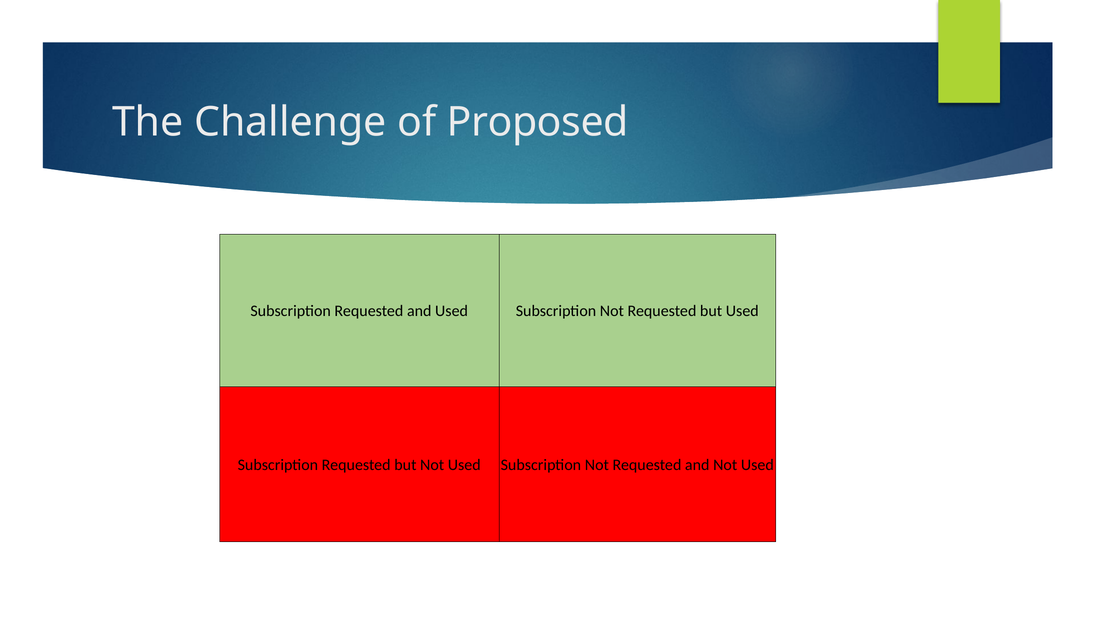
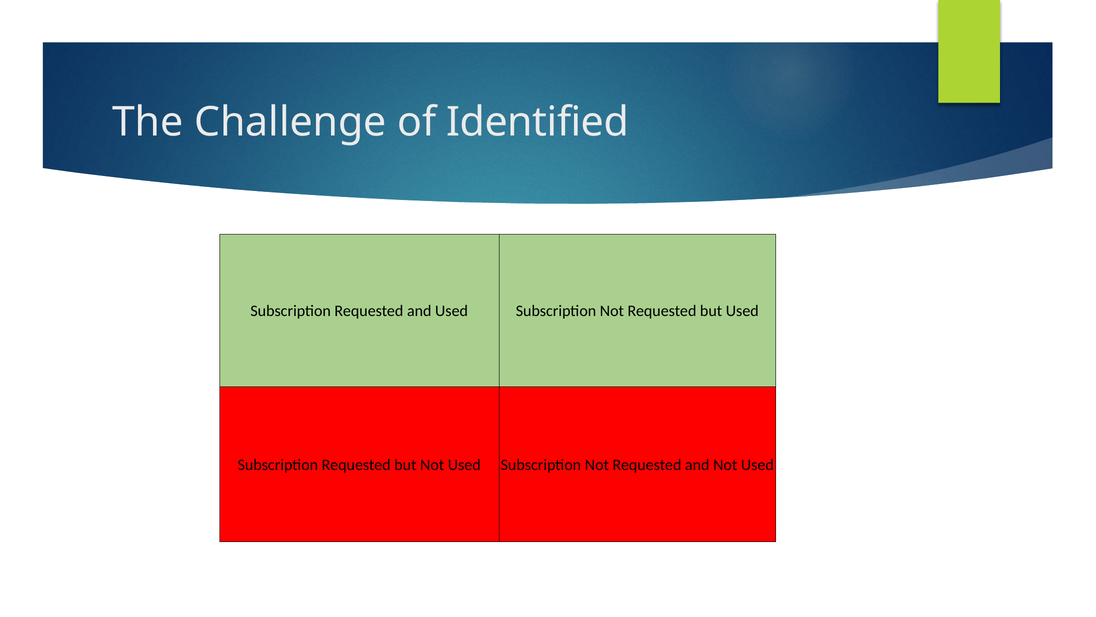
Proposed: Proposed -> Identified
